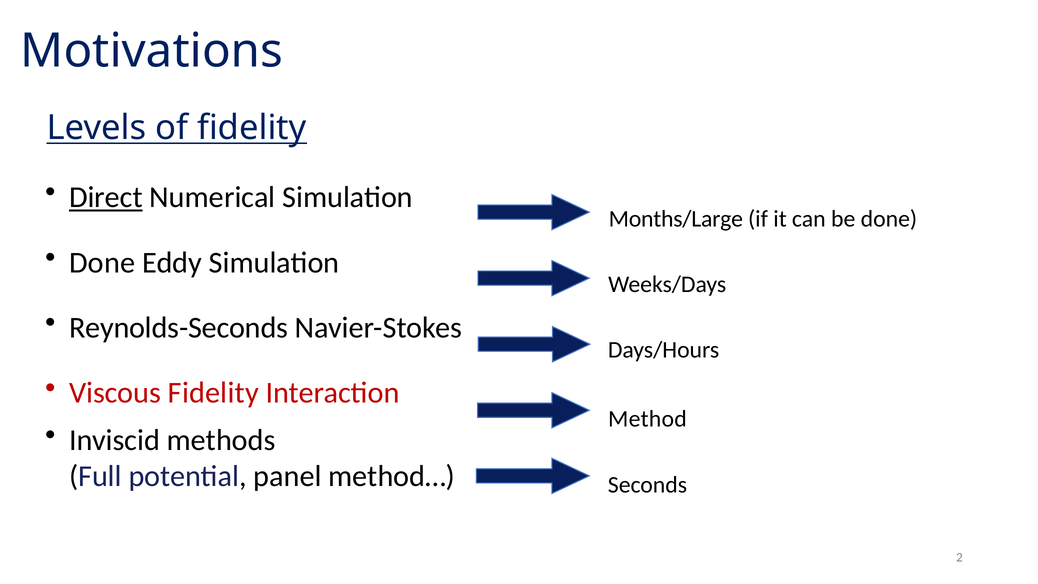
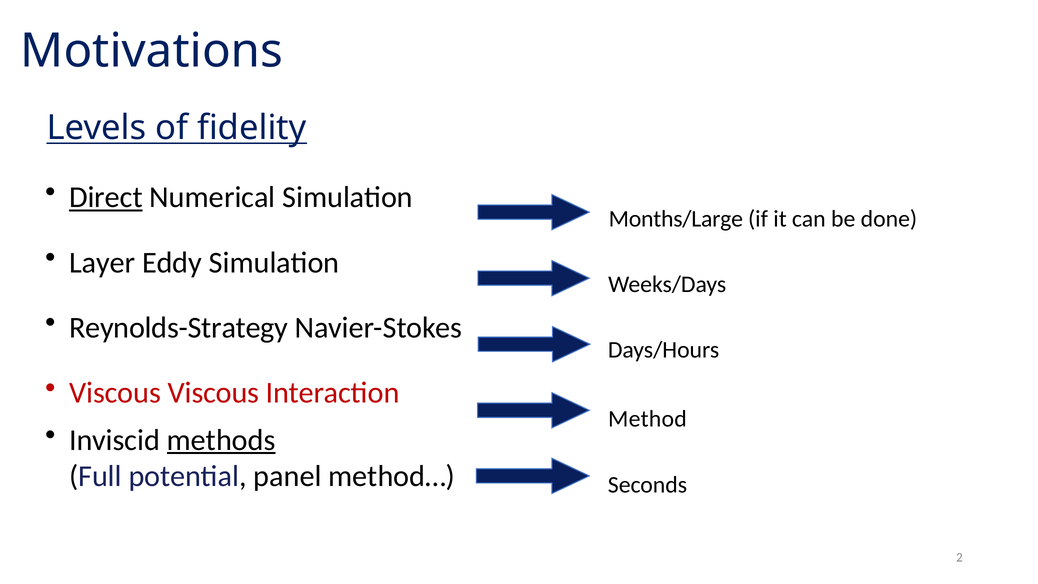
Done at (102, 262): Done -> Layer
Reynolds-Seconds: Reynolds-Seconds -> Reynolds-Strategy
Viscous Fidelity: Fidelity -> Viscous
methods underline: none -> present
